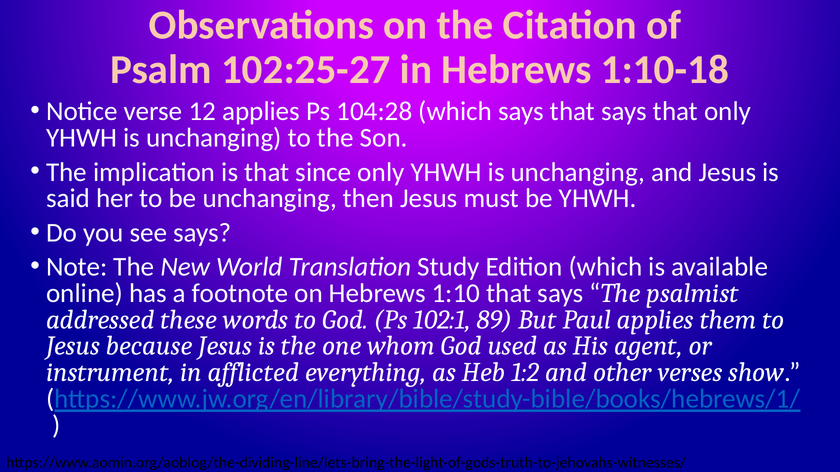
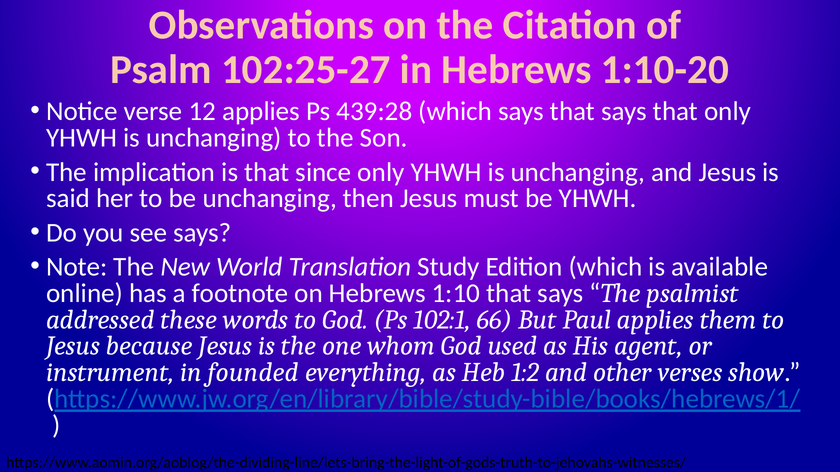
1:10-18: 1:10-18 -> 1:10-20
104:28: 104:28 -> 439:28
89: 89 -> 66
afflicted: afflicted -> founded
